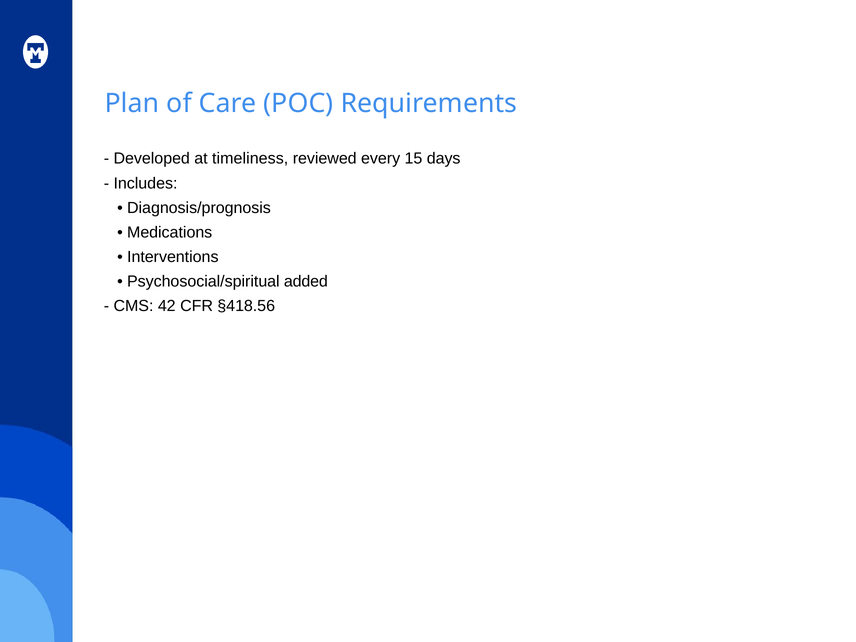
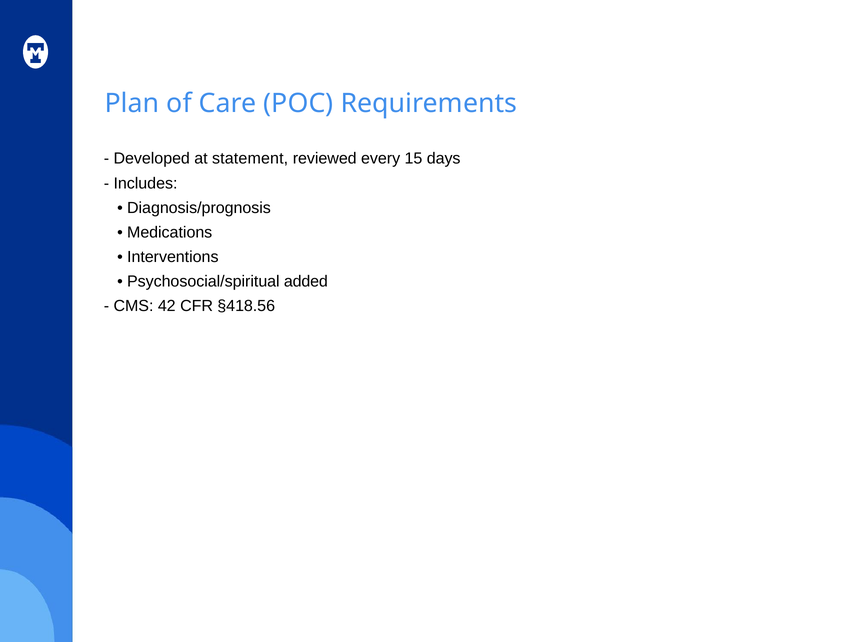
timeliness: timeliness -> statement
